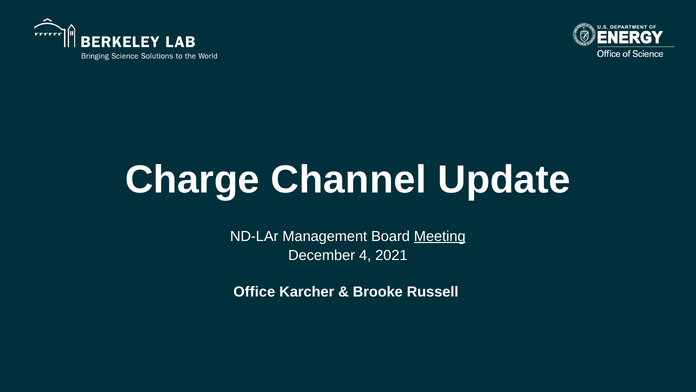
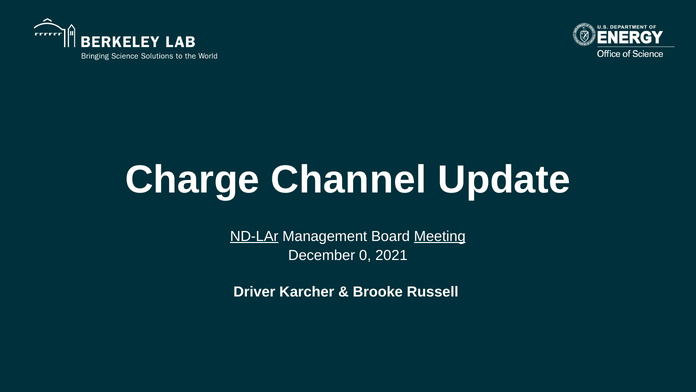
ND-LAr underline: none -> present
4: 4 -> 0
Office: Office -> Driver
